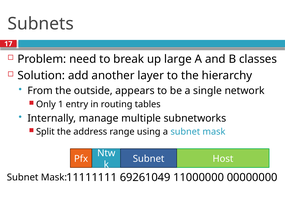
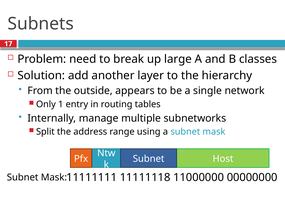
69261049: 69261049 -> 11111118
